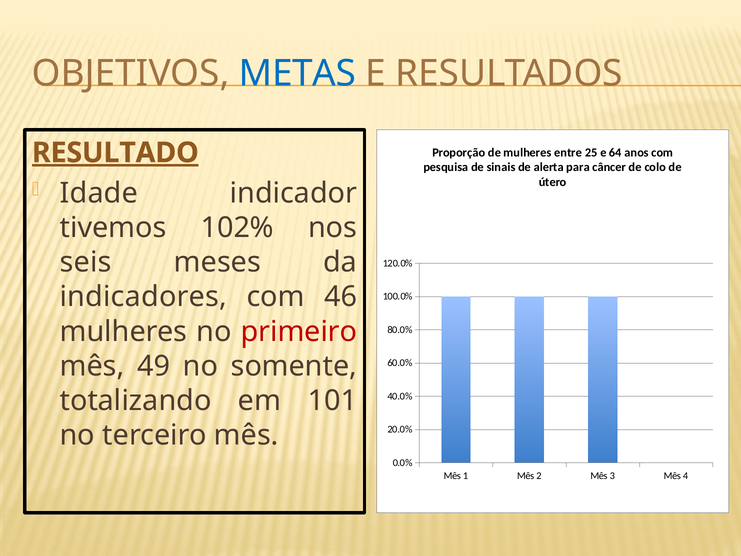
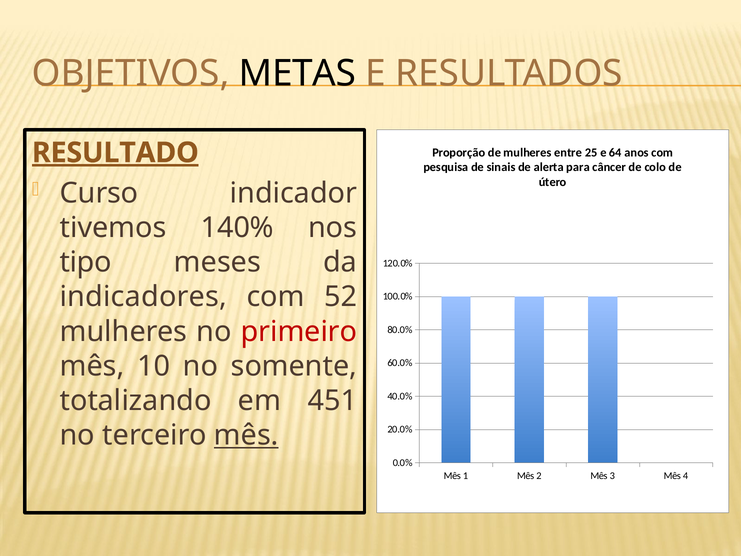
METAS colour: blue -> black
Idade: Idade -> Curso
102%: 102% -> 140%
seis: seis -> tipo
46: 46 -> 52
49: 49 -> 10
101: 101 -> 451
mês at (246, 435) underline: none -> present
